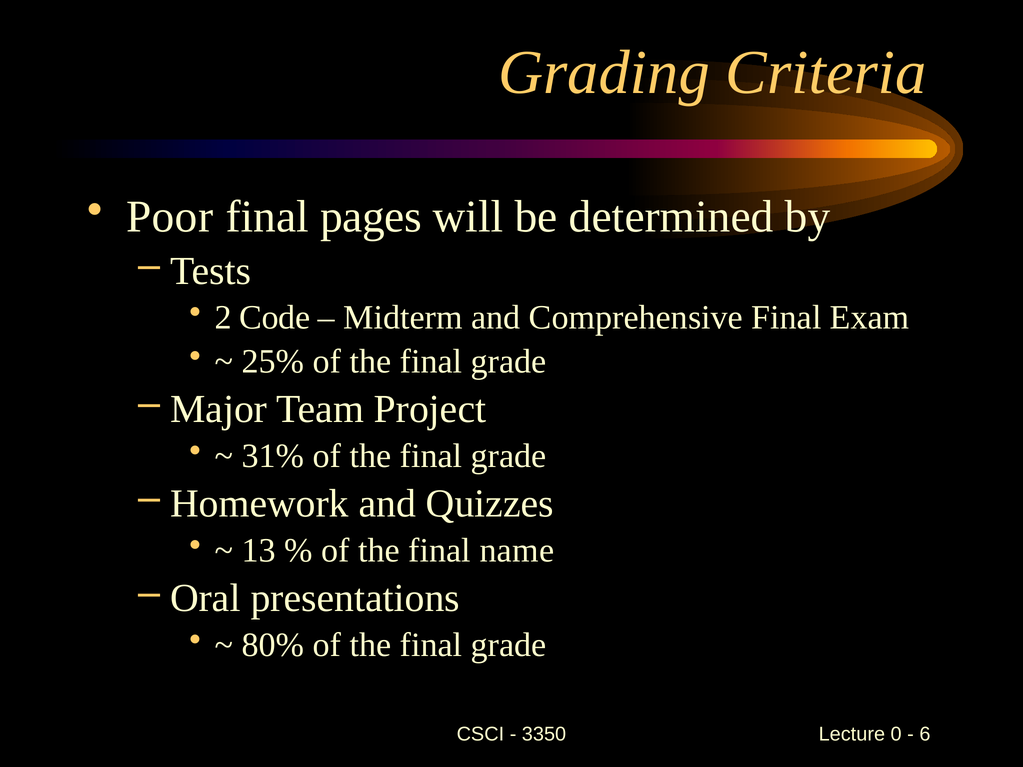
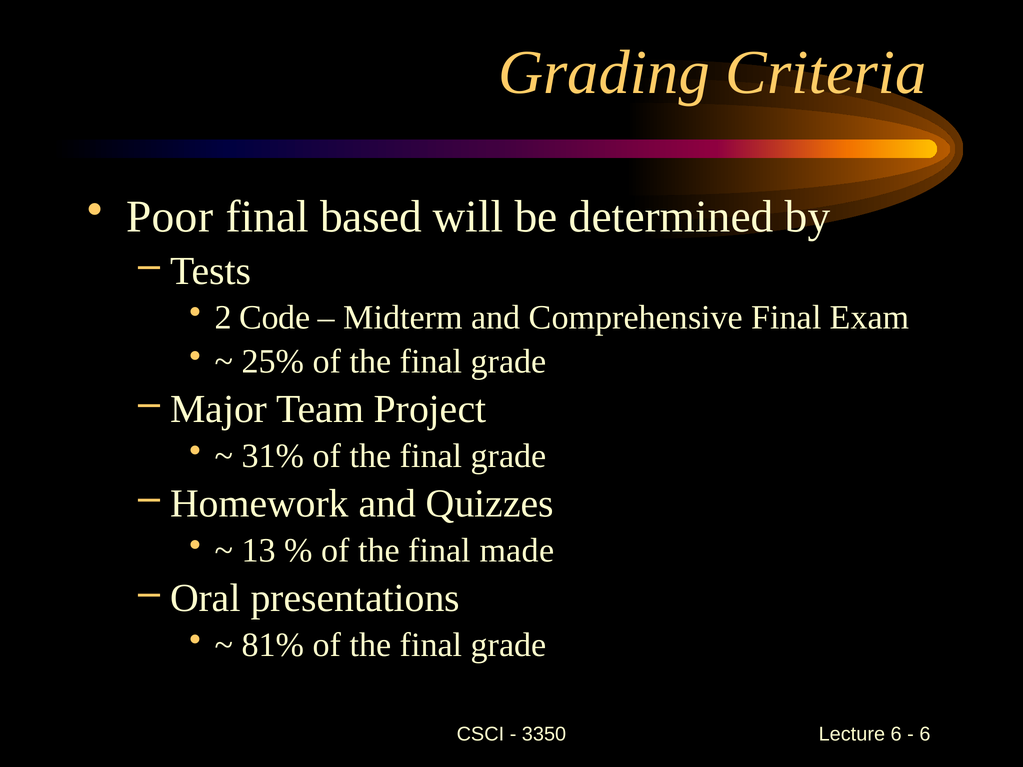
pages: pages -> based
name: name -> made
80%: 80% -> 81%
Lecture 0: 0 -> 6
